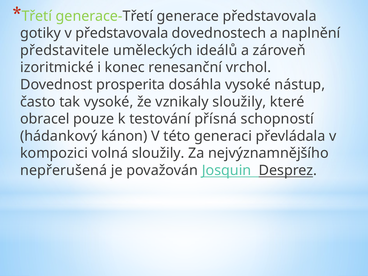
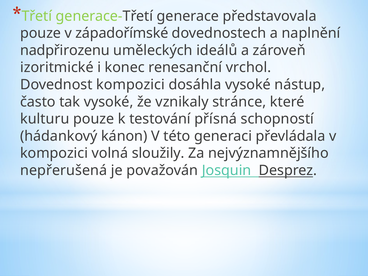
gotiky at (41, 33): gotiky -> pouze
v představovala: představovala -> západořímské
představitele: představitele -> nadpřirozenu
Dovednost prosperita: prosperita -> kompozici
vznikaly sloužily: sloužily -> stránce
obracel: obracel -> kulturu
